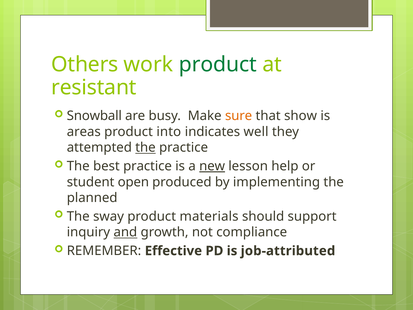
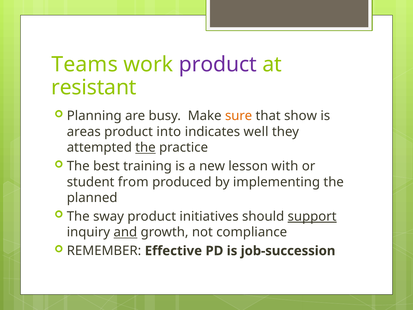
Others: Others -> Teams
product at (218, 64) colour: green -> purple
Snowball: Snowball -> Planning
best practice: practice -> training
new underline: present -> none
help: help -> with
open: open -> from
materials: materials -> initiatives
support underline: none -> present
job-attributed: job-attributed -> job-succession
